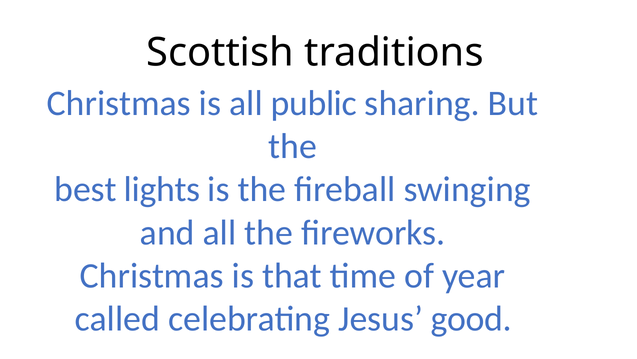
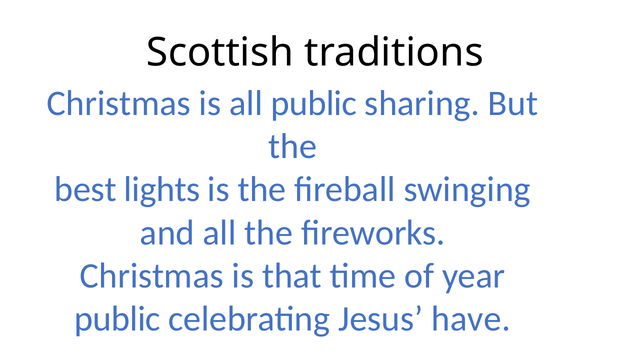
called at (117, 318): called -> public
good: good -> have
